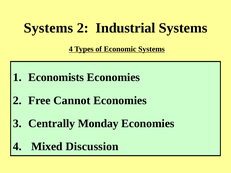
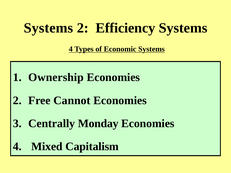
Industrial: Industrial -> Efficiency
Economists: Economists -> Ownership
Discussion: Discussion -> Capitalism
